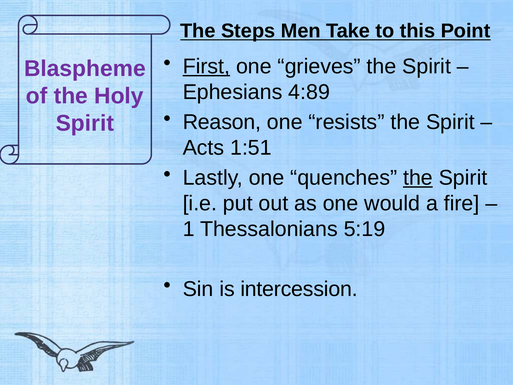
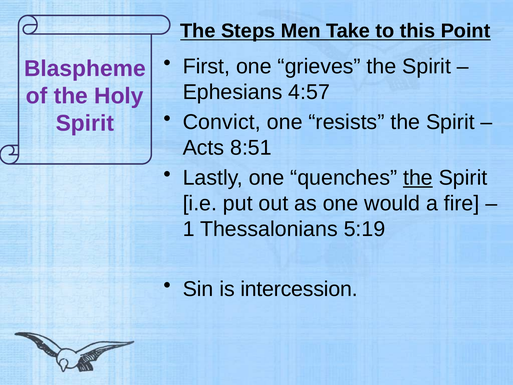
First underline: present -> none
4:89: 4:89 -> 4:57
Reason: Reason -> Convict
1:51: 1:51 -> 8:51
